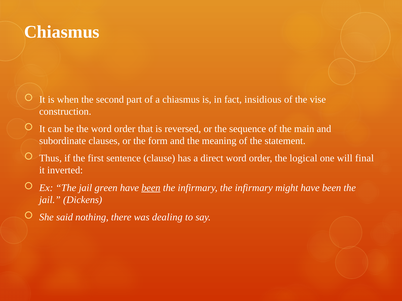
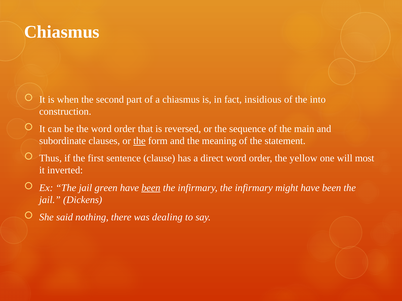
vise: vise -> into
the at (139, 141) underline: none -> present
logical: logical -> yellow
final: final -> most
